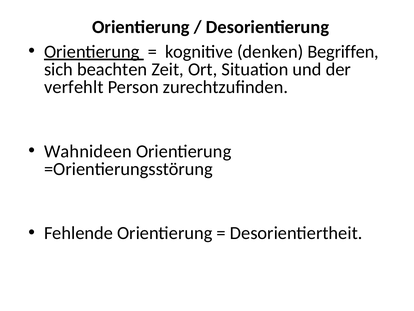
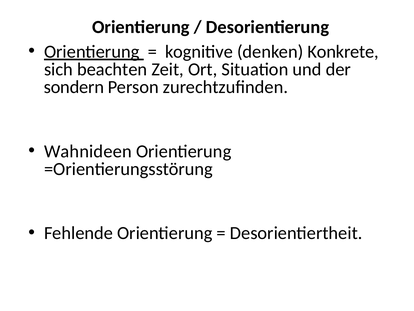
Begriffen: Begriffen -> Konkrete
verfehlt: verfehlt -> sondern
